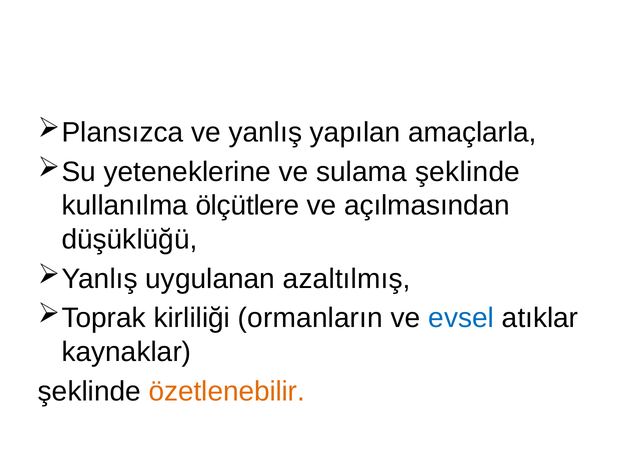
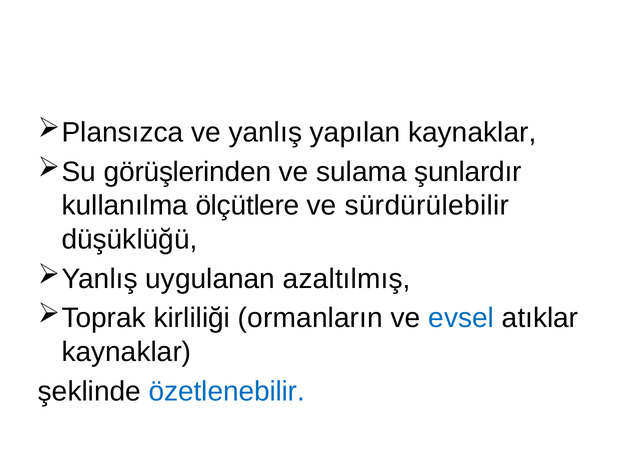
yapılan amaçlarla: amaçlarla -> kaynaklar
yeteneklerine: yeteneklerine -> görüşlerinden
sulama şeklinde: şeklinde -> şunlardır
açılmasından: açılmasından -> sürdürülebilir
özetlenebilir colour: orange -> blue
